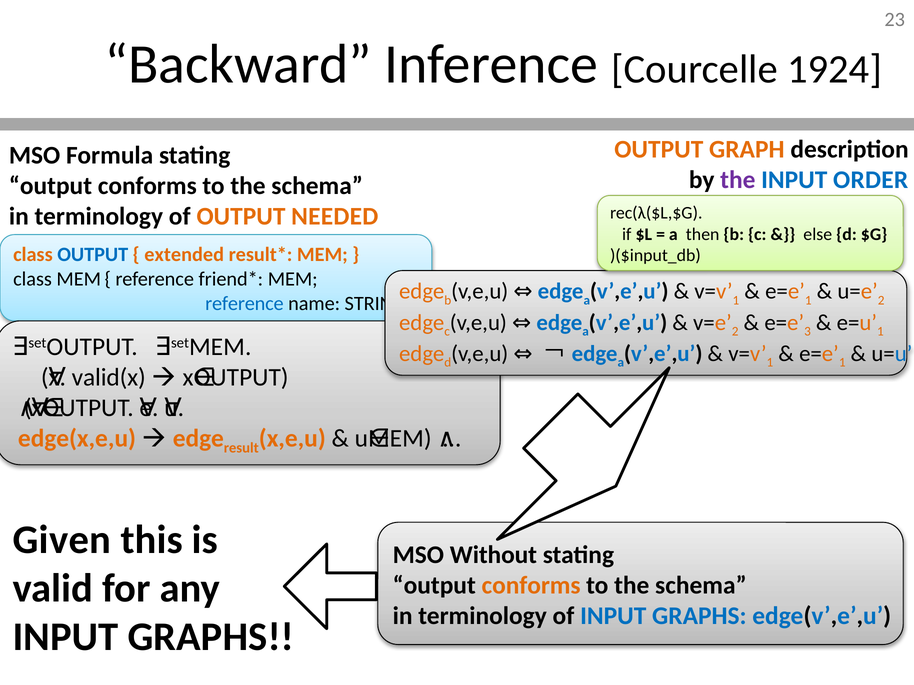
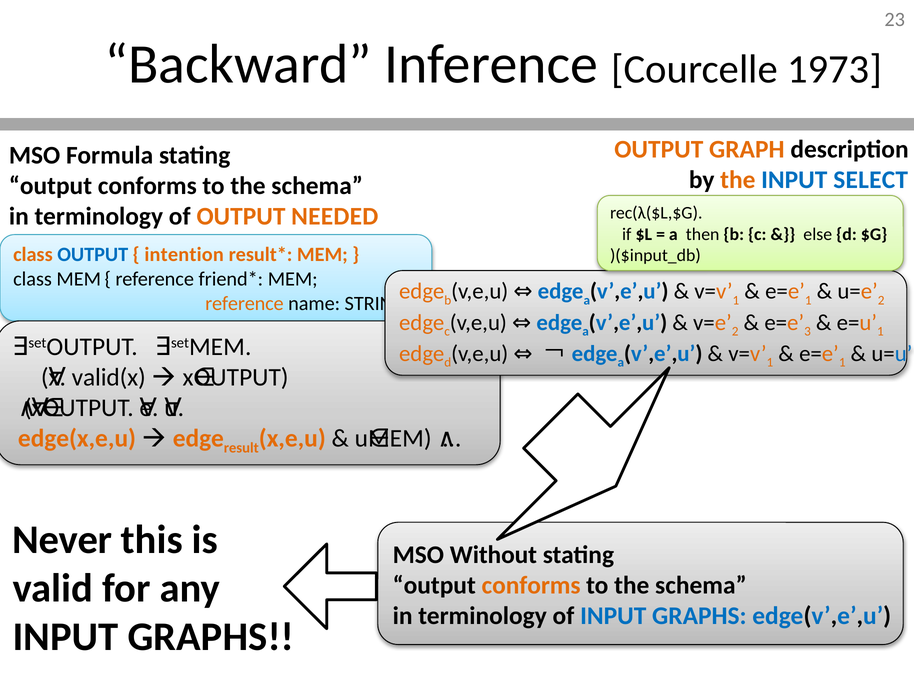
1924: 1924 -> 1973
the at (738, 180) colour: purple -> orange
ORDER: ORDER -> SELECT
extended: extended -> intention
reference at (244, 304) colour: blue -> orange
Given: Given -> Never
